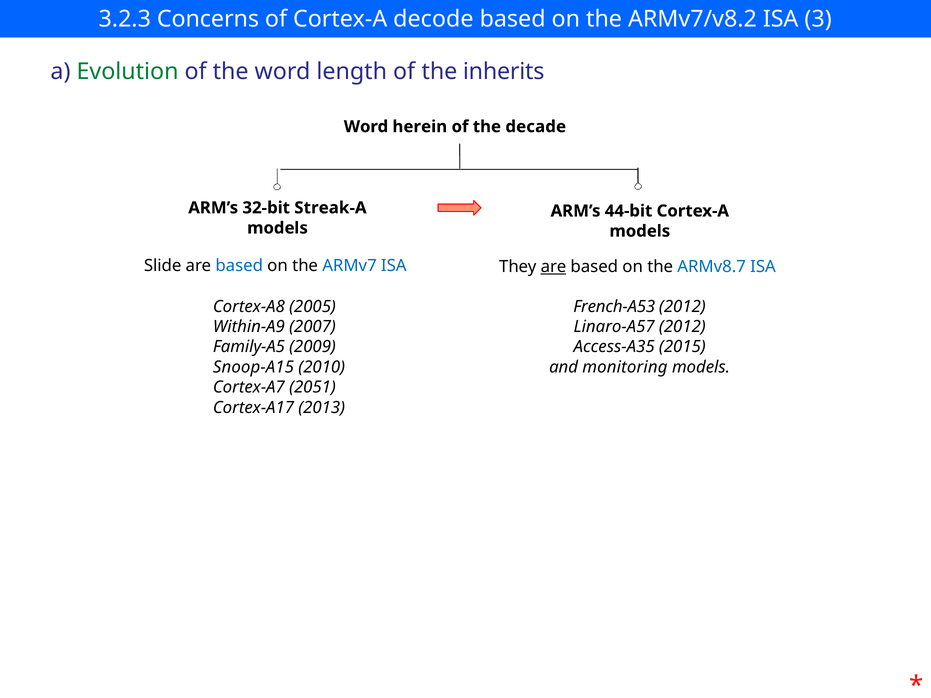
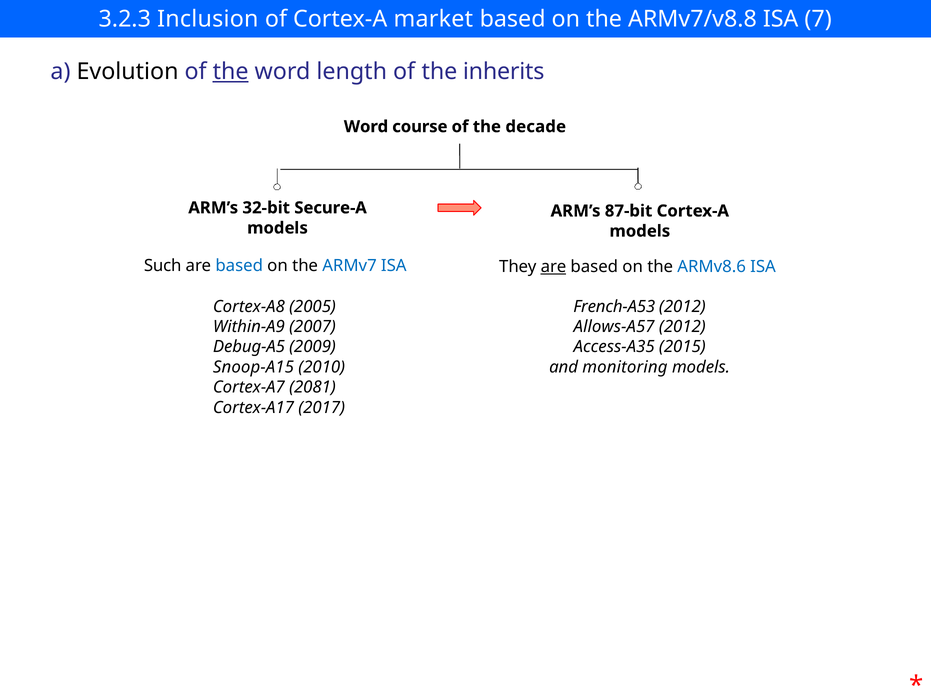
Concerns: Concerns -> Inclusion
decode: decode -> market
ARMv7/v8.2: ARMv7/v8.2 -> ARMv7/v8.8
3: 3 -> 7
Evolution colour: green -> black
the at (231, 72) underline: none -> present
herein: herein -> course
Streak-A: Streak-A -> Secure-A
44-bit: 44-bit -> 87-bit
Slide: Slide -> Such
ARMv8.7: ARMv8.7 -> ARMv8.6
Linaro-A57: Linaro-A57 -> Allows-A57
Family-A5: Family-A5 -> Debug-A5
2051: 2051 -> 2081
2013: 2013 -> 2017
